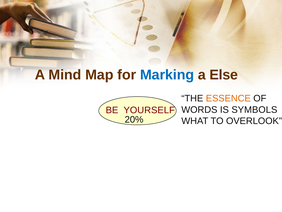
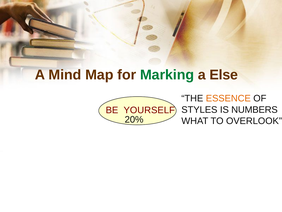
Marking colour: blue -> green
WORDS: WORDS -> STYLES
SYMBOLS: SYMBOLS -> NUMBERS
